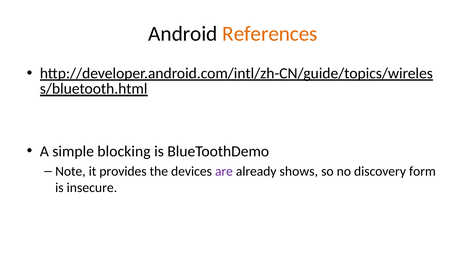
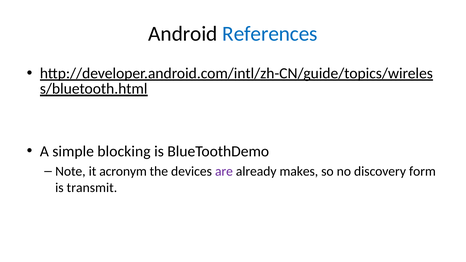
References colour: orange -> blue
provides: provides -> acronym
shows: shows -> makes
insecure: insecure -> transmit
